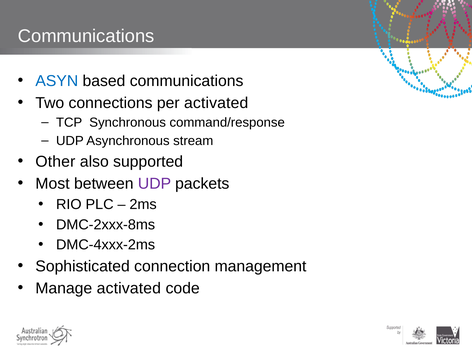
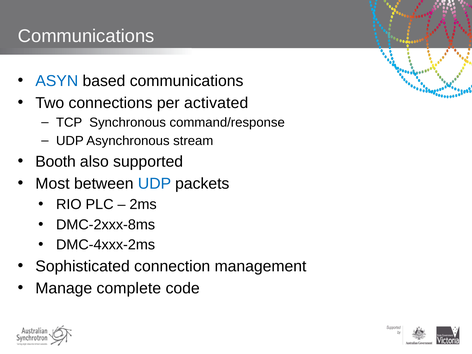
Other: Other -> Booth
UDP at (154, 184) colour: purple -> blue
Manage activated: activated -> complete
